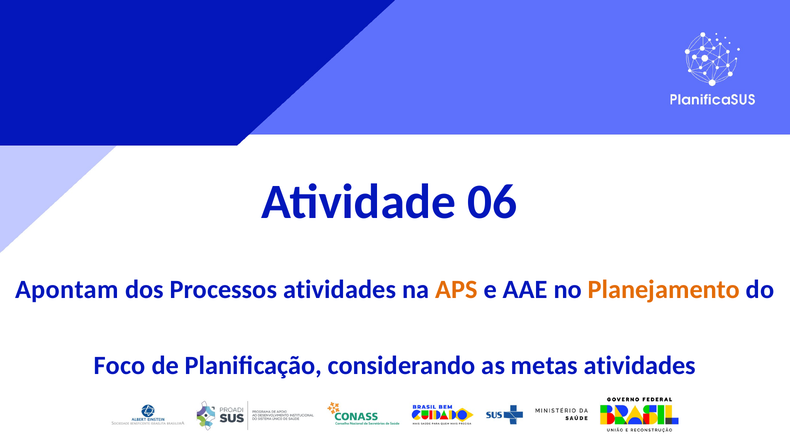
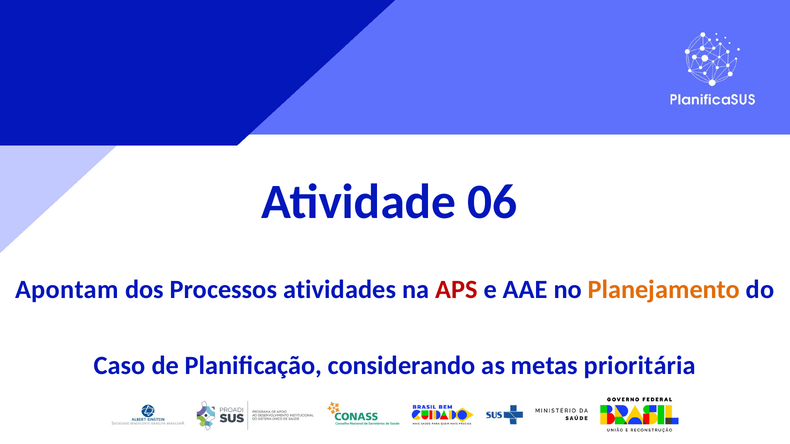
APS colour: orange -> red
Foco: Foco -> Caso
metas atividades: atividades -> prioritária
